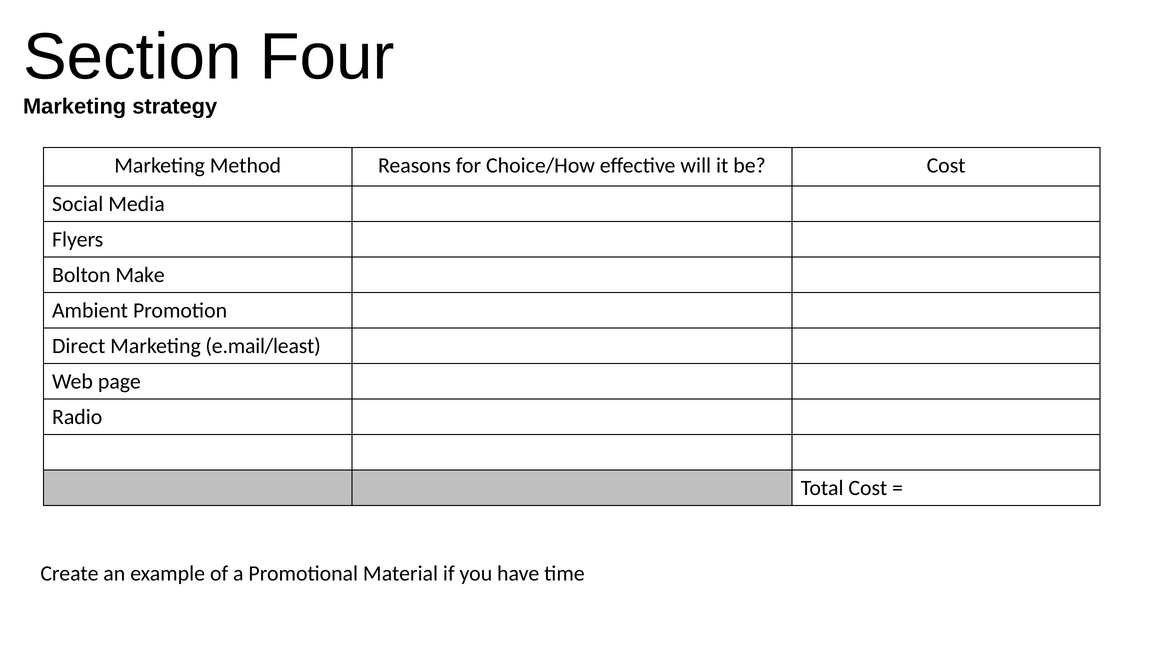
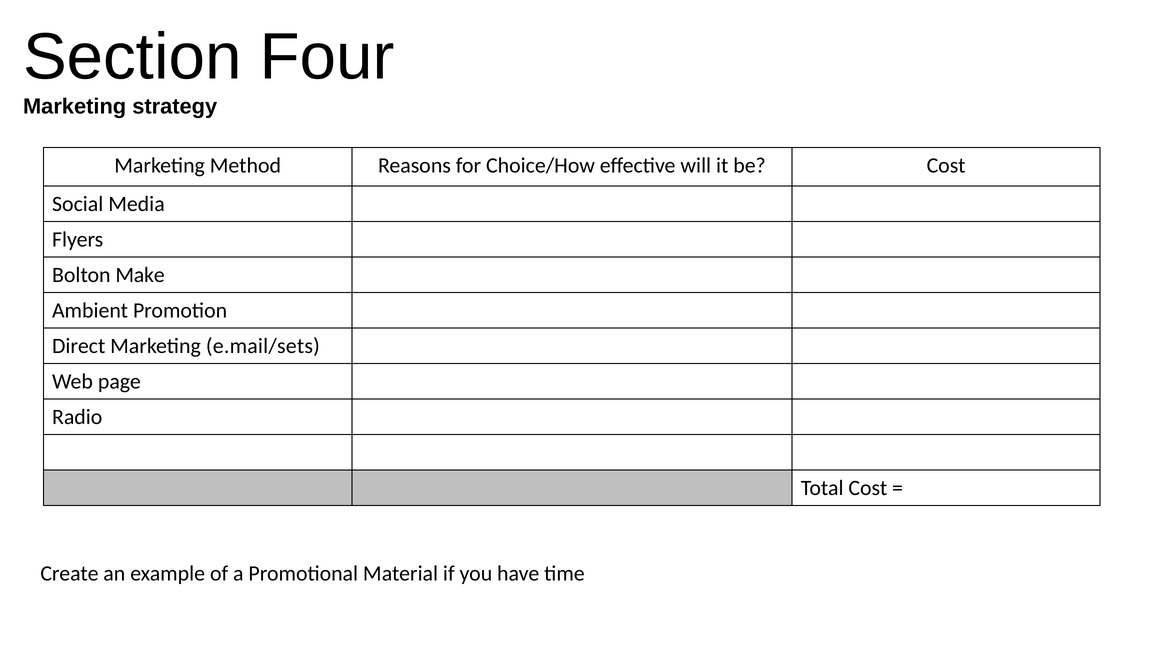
e.mail/least: e.mail/least -> e.mail/sets
